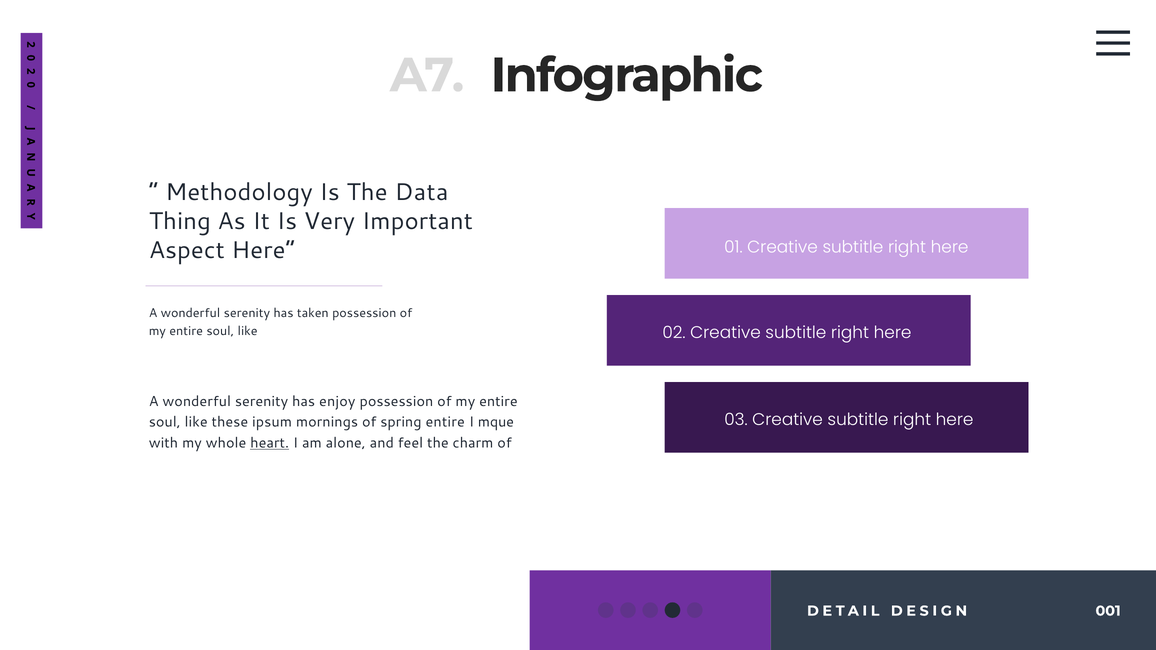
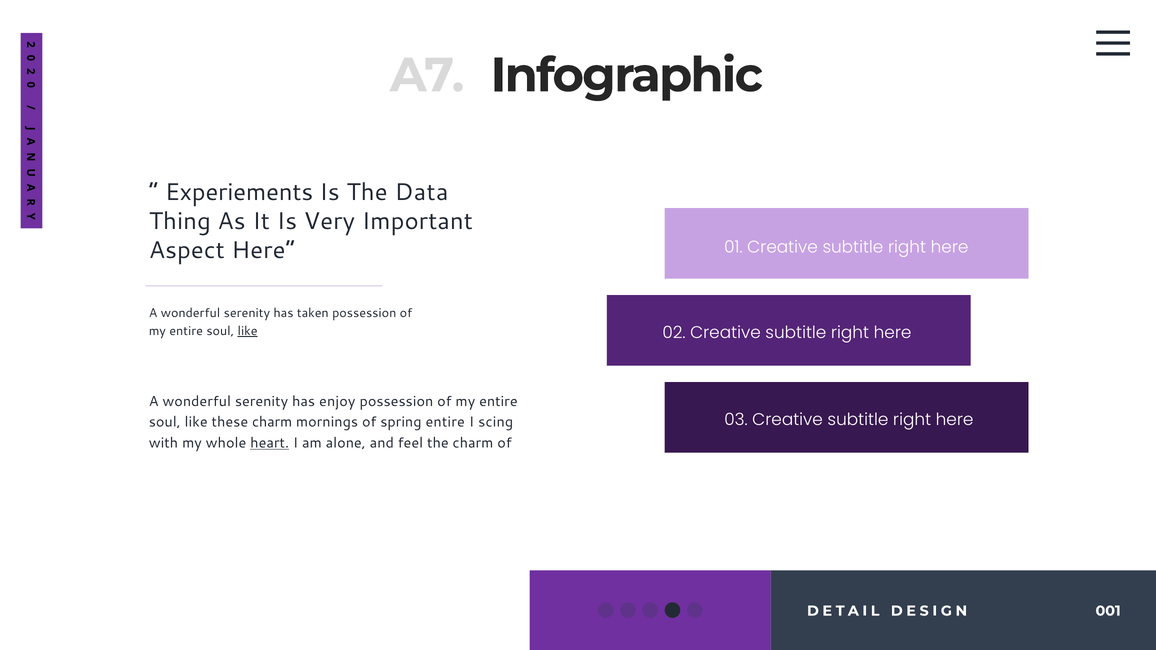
Methodology: Methodology -> Experiements
like at (248, 331) underline: none -> present
these ipsum: ipsum -> charm
mque: mque -> scing
